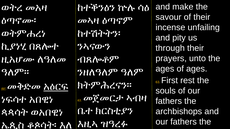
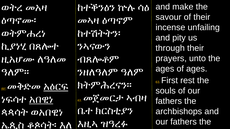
አበዊነ underline: none -> present
